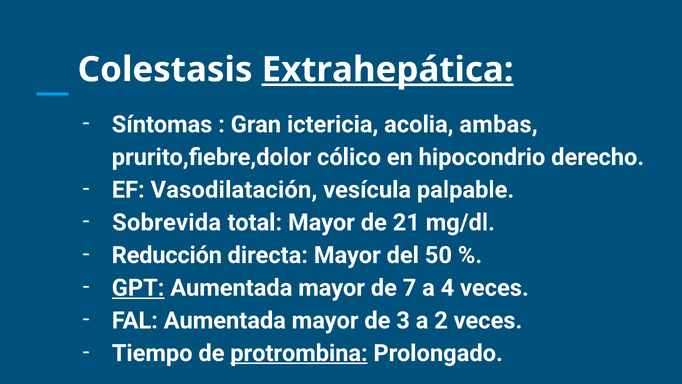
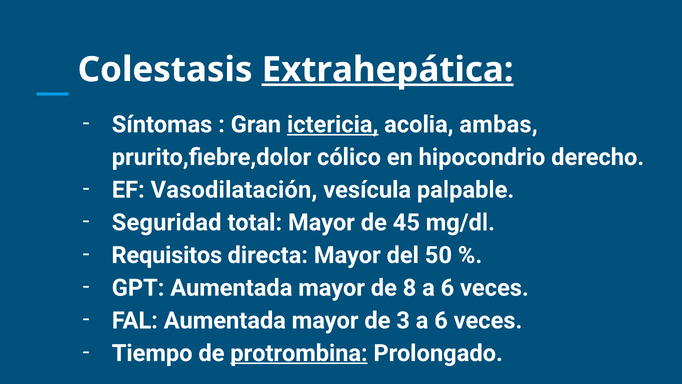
ictericia underline: none -> present
Sobrevida: Sobrevida -> Seguridad
21: 21 -> 45
Reducción: Reducción -> Requisitos
GPT underline: present -> none
7: 7 -> 8
4 at (447, 288): 4 -> 6
3 a 2: 2 -> 6
